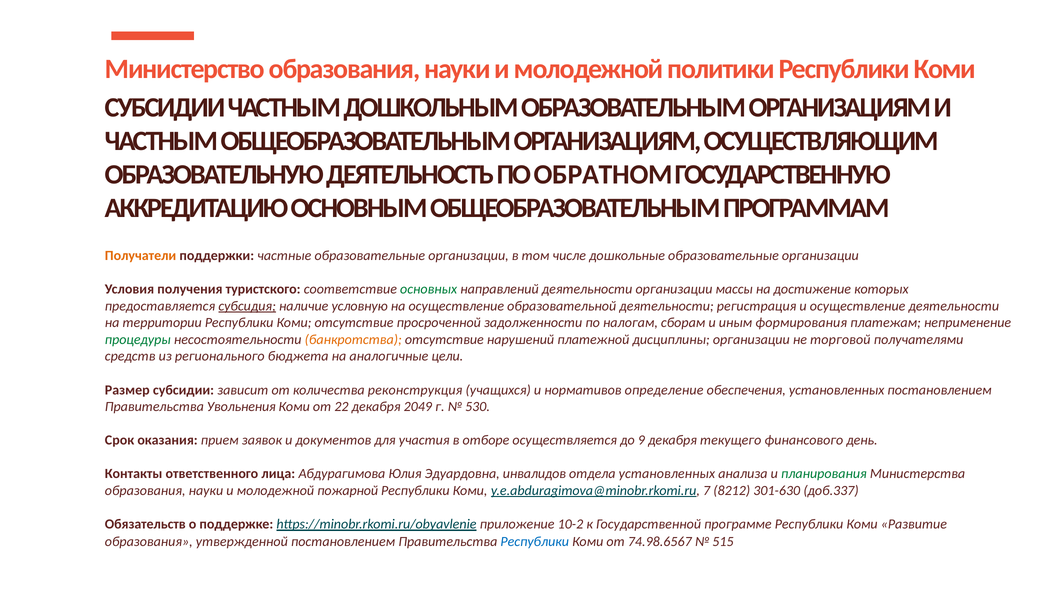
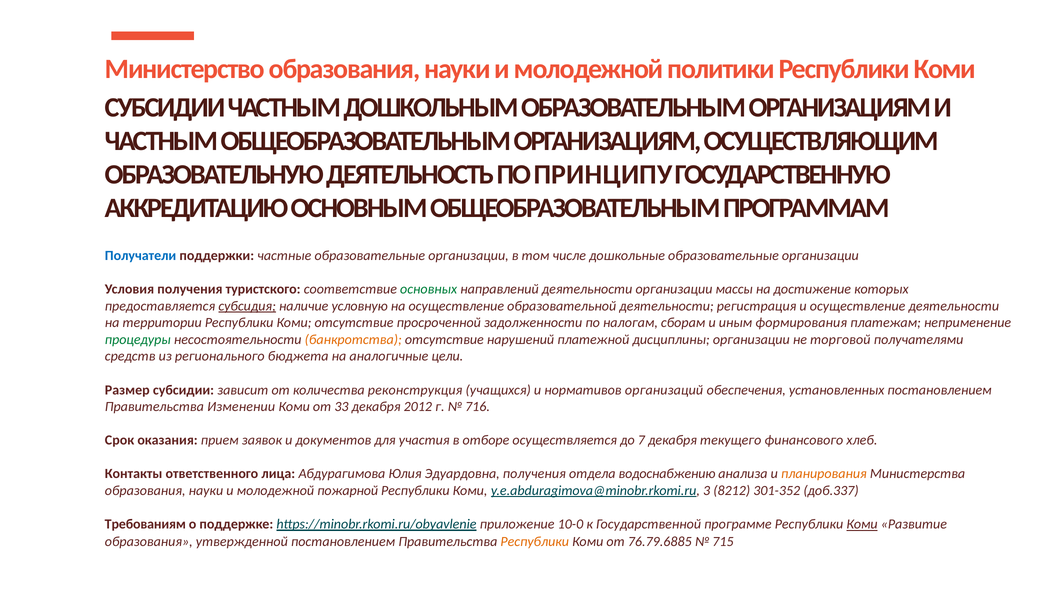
ОБРАТНОМ: ОБРАТНОМ -> ПРИНЦИПУ
Получатели colour: orange -> blue
определение: определение -> организаций
Увольнения: Увольнения -> Изменении
22: 22 -> 33
2049: 2049 -> 2012
530: 530 -> 716
9: 9 -> 7
день: день -> хлеб
Эдуардовна инвалидов: инвалидов -> получения
отдела установленных: установленных -> водоснабжению
планирования colour: green -> orange
7: 7 -> 3
301-630: 301-630 -> 301-352
Обязательств: Обязательств -> Требованиям
10-2: 10-2 -> 10-0
Коми at (862, 525) underline: none -> present
Республики at (535, 542) colour: blue -> orange
74.98.6567: 74.98.6567 -> 76.79.6885
515: 515 -> 715
